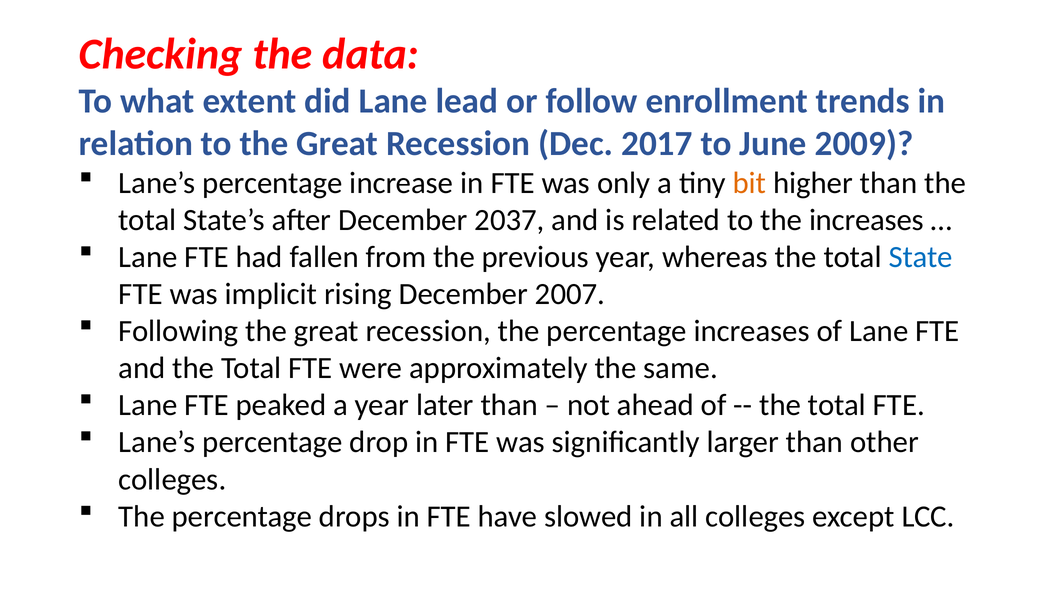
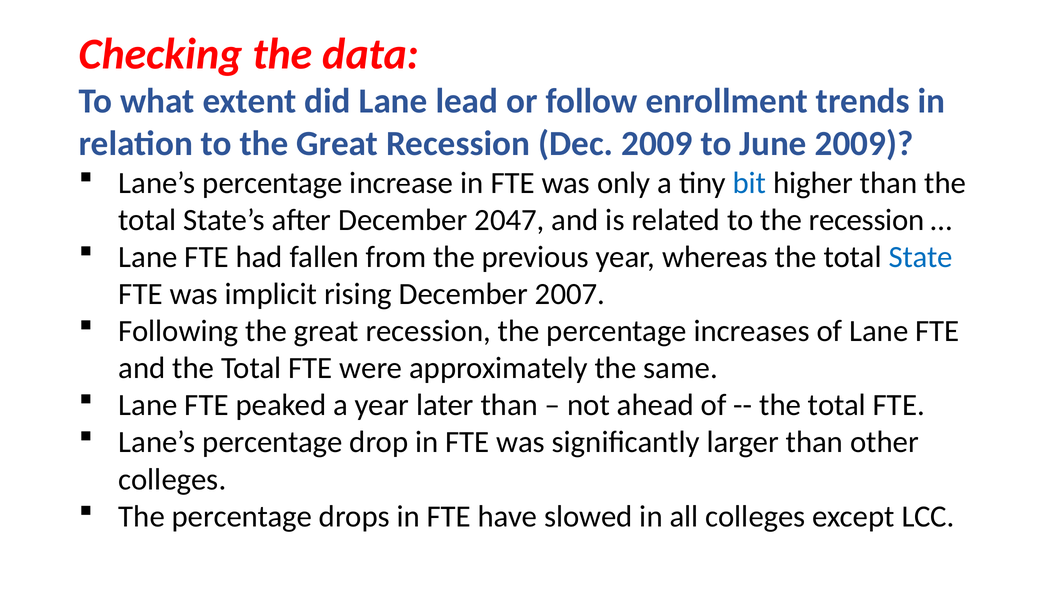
Dec 2017: 2017 -> 2009
bit colour: orange -> blue
2037: 2037 -> 2047
the increases: increases -> recession
